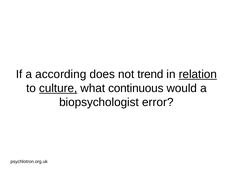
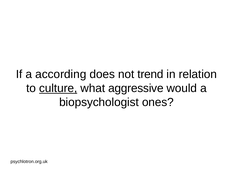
relation underline: present -> none
continuous: continuous -> aggressive
error: error -> ones
